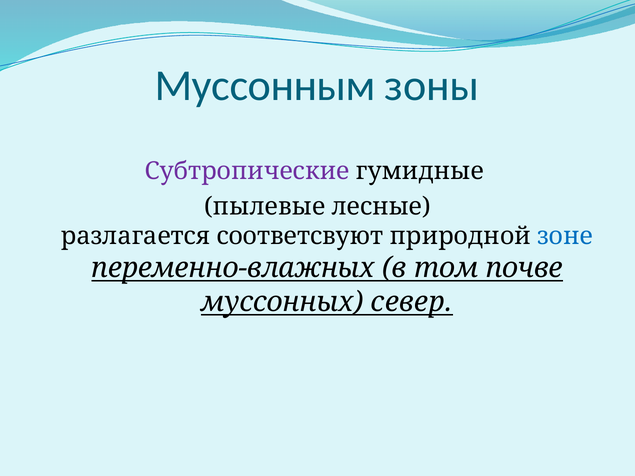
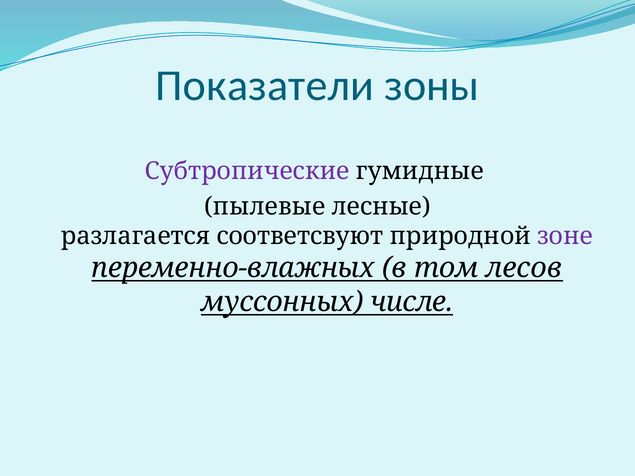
Муссонным: Муссонным -> Показатели
зоне colour: blue -> purple
почве: почве -> лесов
север: север -> числе
